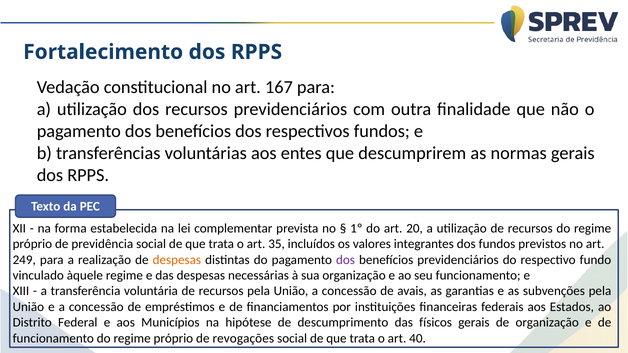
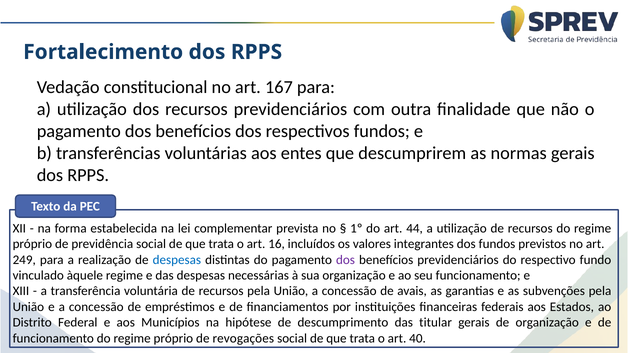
20: 20 -> 44
35: 35 -> 16
despesas at (177, 260) colour: orange -> blue
físicos: físicos -> titular
